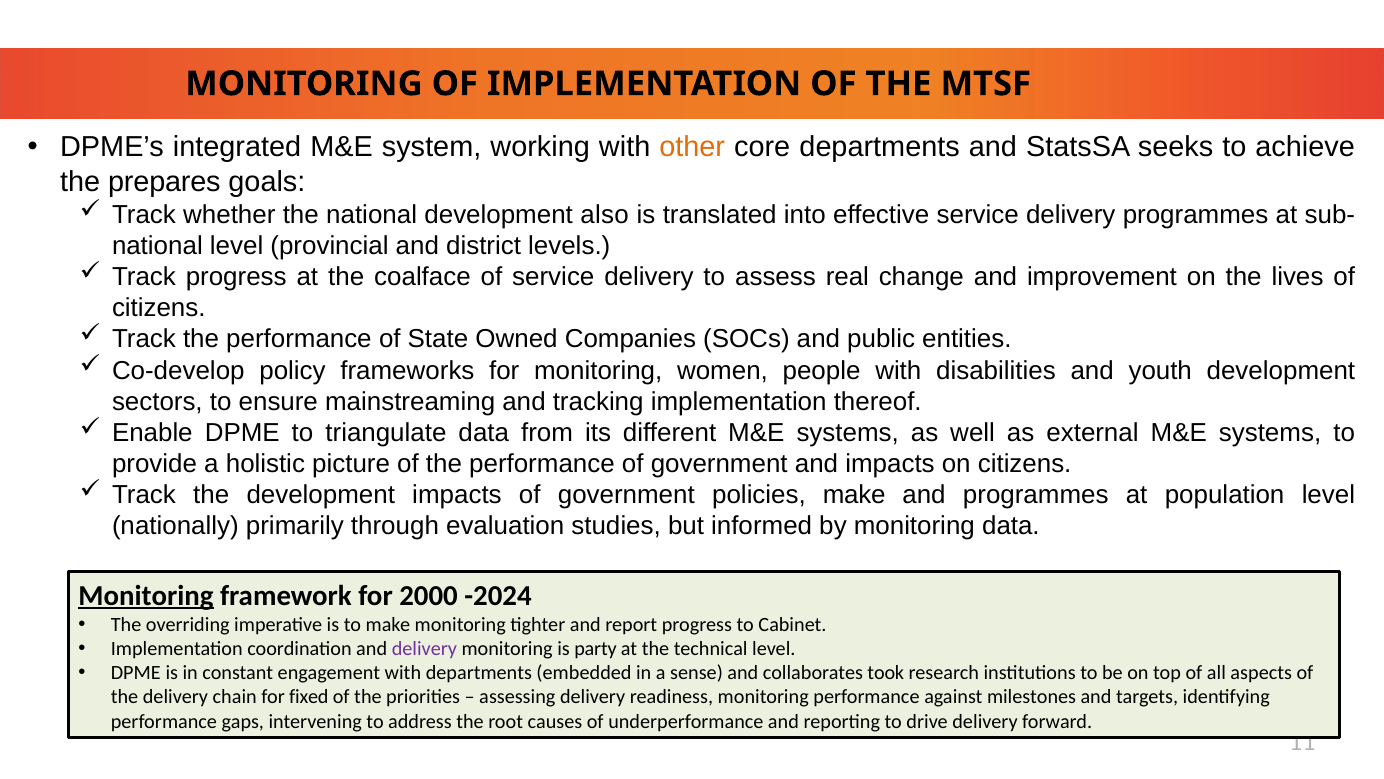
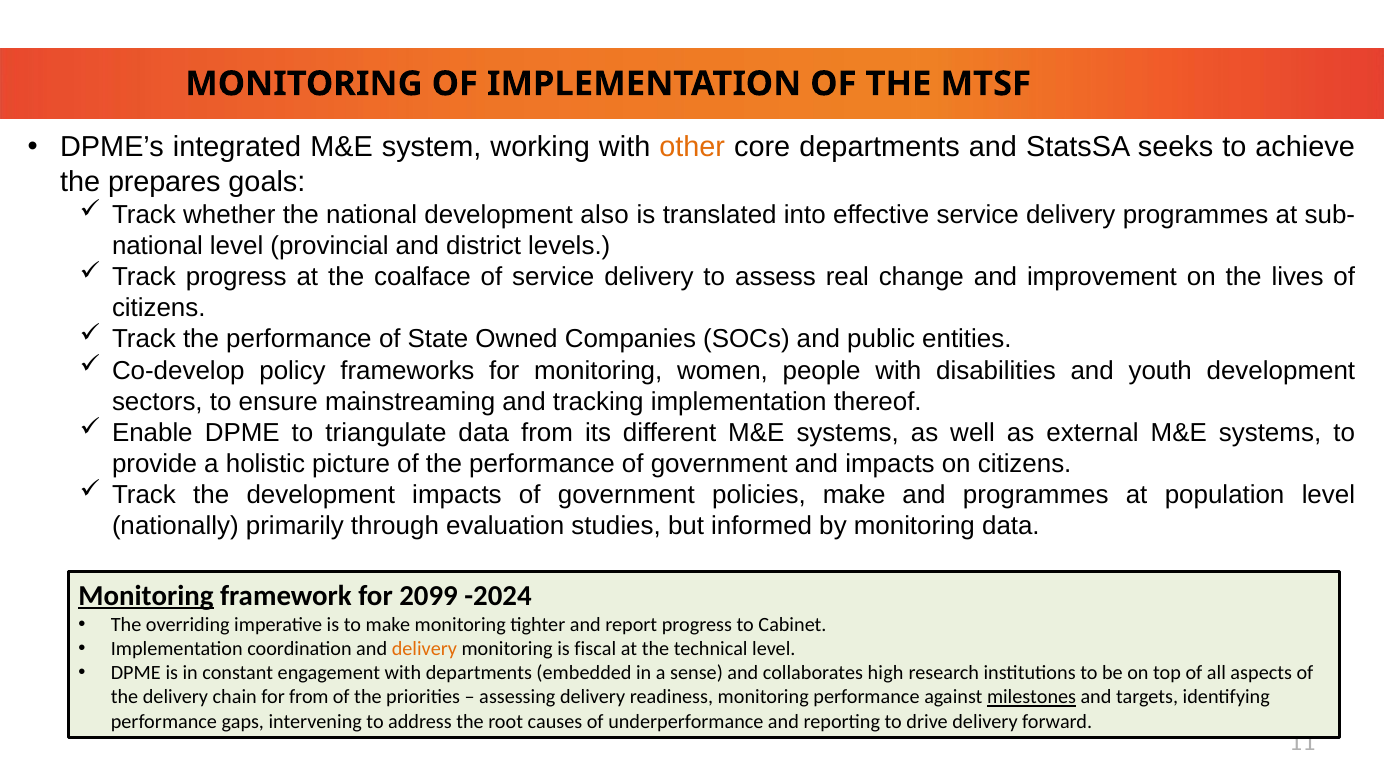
2000: 2000 -> 2099
delivery at (424, 648) colour: purple -> orange
party: party -> fiscal
took: took -> high
for fixed: fixed -> from
milestones underline: none -> present
